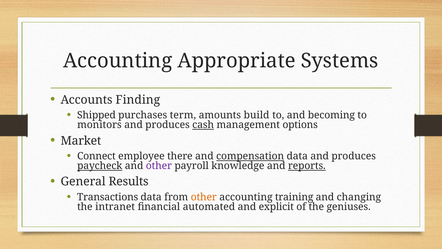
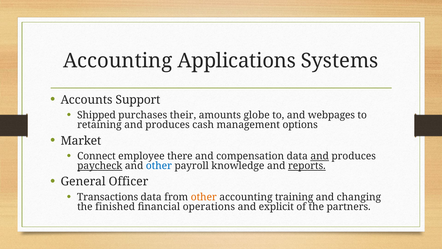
Appropriate: Appropriate -> Applications
Finding: Finding -> Support
term: term -> their
build: build -> globe
becoming: becoming -> webpages
monitors: monitors -> retaining
cash underline: present -> none
compensation underline: present -> none
and at (320, 156) underline: none -> present
other at (159, 166) colour: purple -> blue
Results: Results -> Officer
intranet: intranet -> finished
automated: automated -> operations
geniuses: geniuses -> partners
